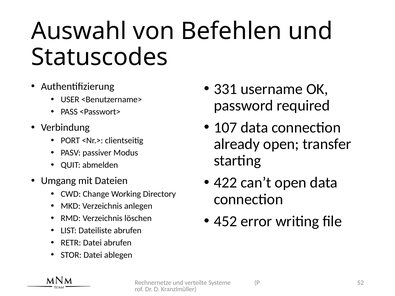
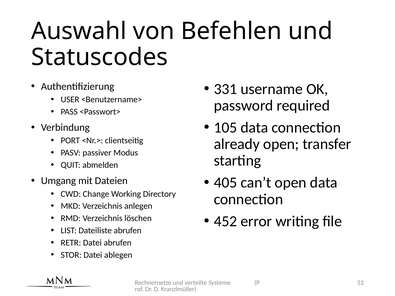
107: 107 -> 105
422: 422 -> 405
